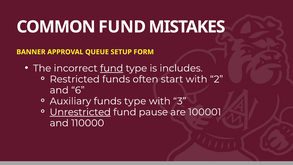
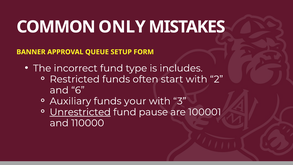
COMMON FUND: FUND -> ONLY
fund at (112, 68) underline: present -> none
funds type: type -> your
